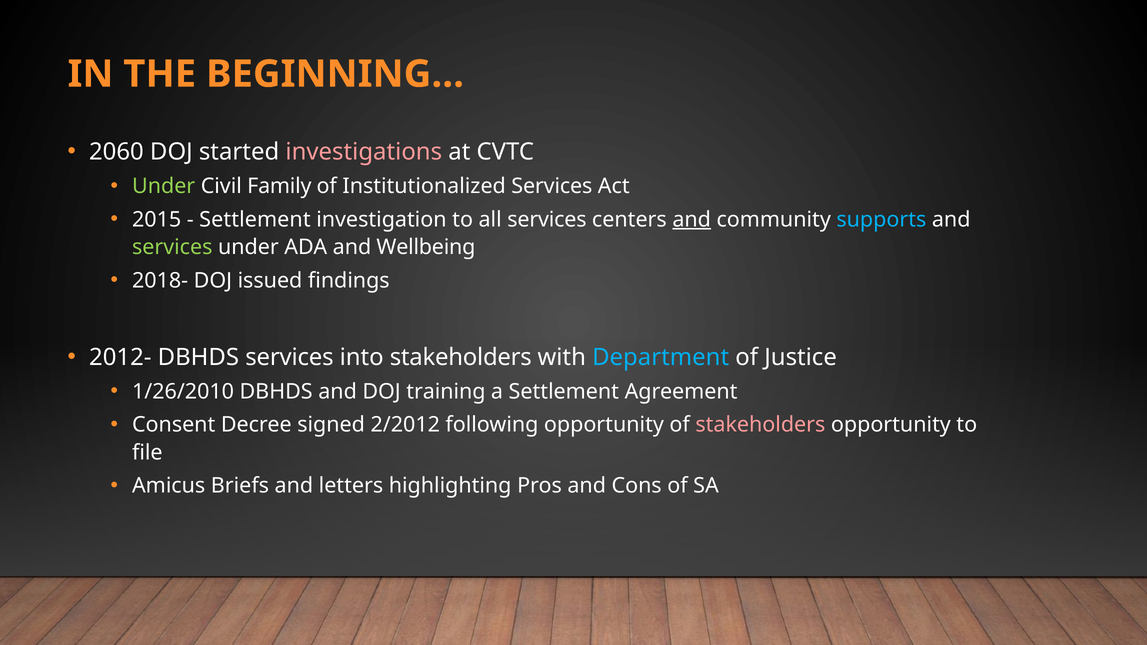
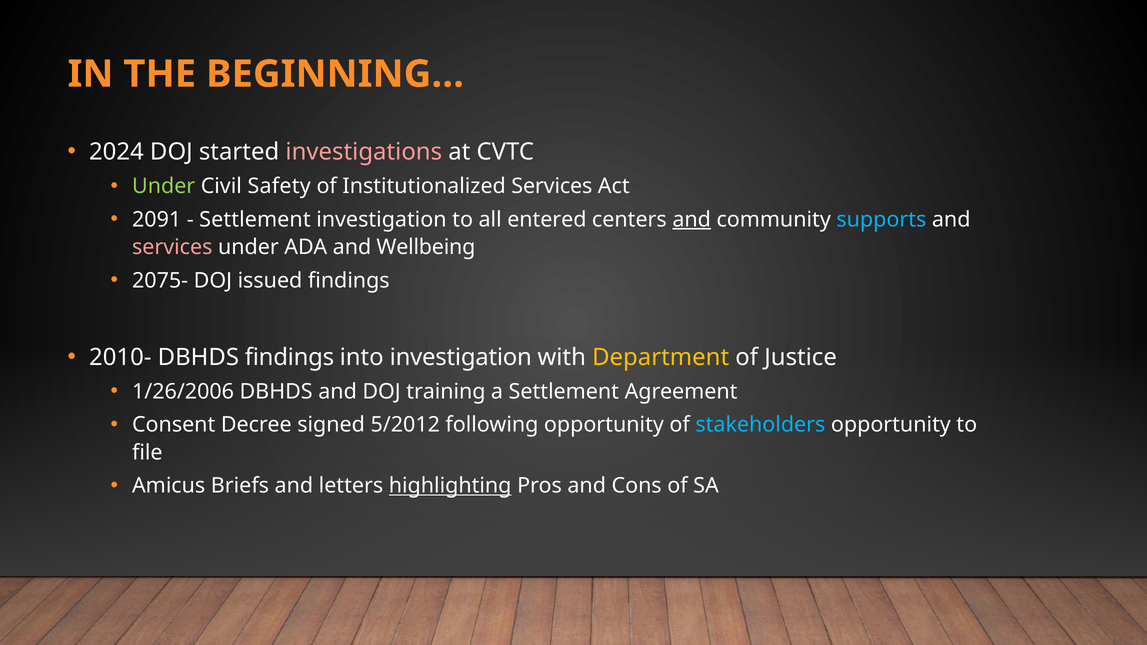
2060: 2060 -> 2024
Family: Family -> Safety
2015: 2015 -> 2091
all services: services -> entered
services at (172, 247) colour: light green -> pink
2018-: 2018- -> 2075-
2012-: 2012- -> 2010-
DBHDS services: services -> findings
into stakeholders: stakeholders -> investigation
Department colour: light blue -> yellow
1/26/2010: 1/26/2010 -> 1/26/2006
2/2012: 2/2012 -> 5/2012
stakeholders at (760, 425) colour: pink -> light blue
highlighting underline: none -> present
